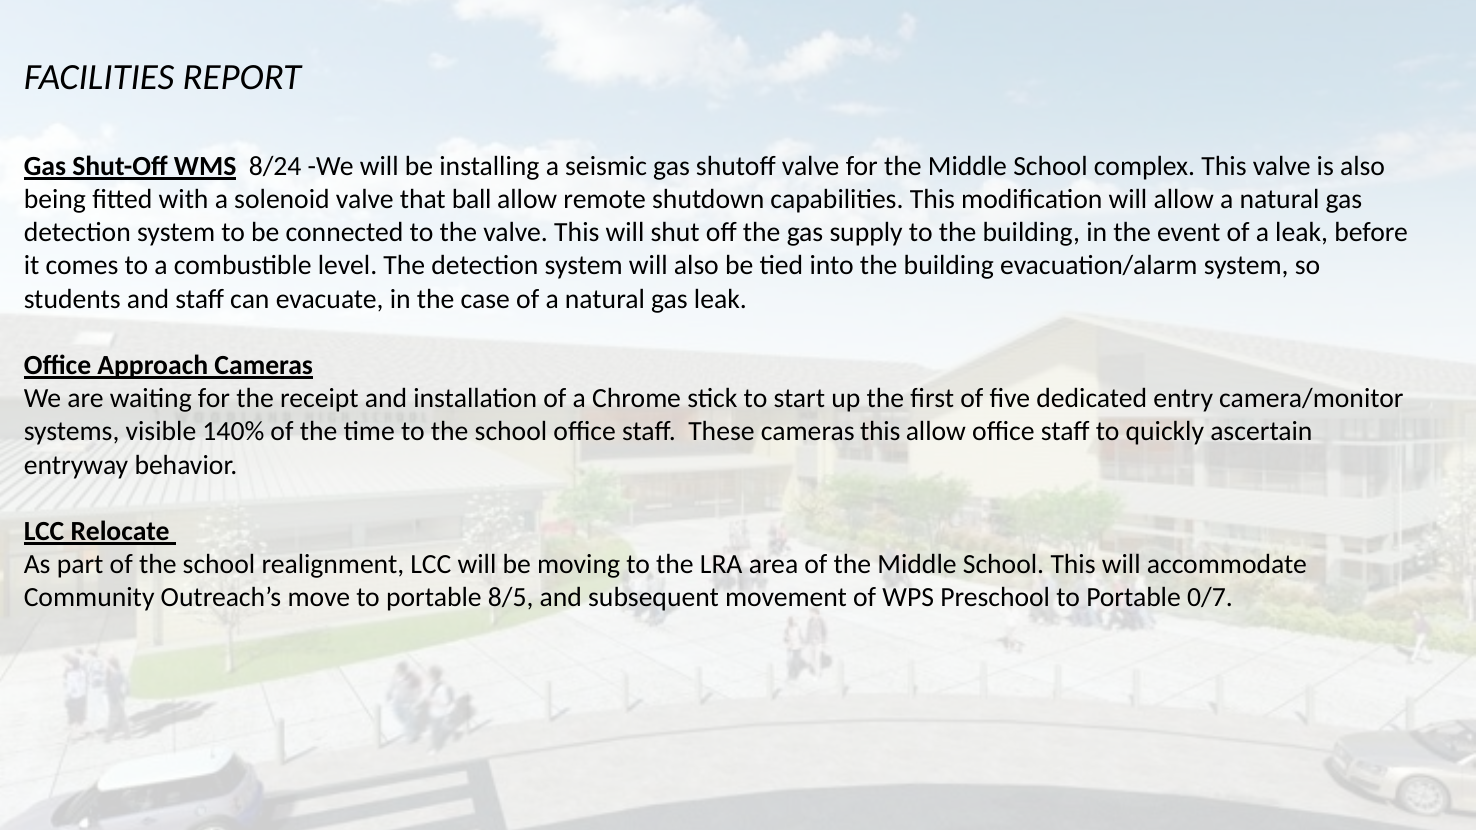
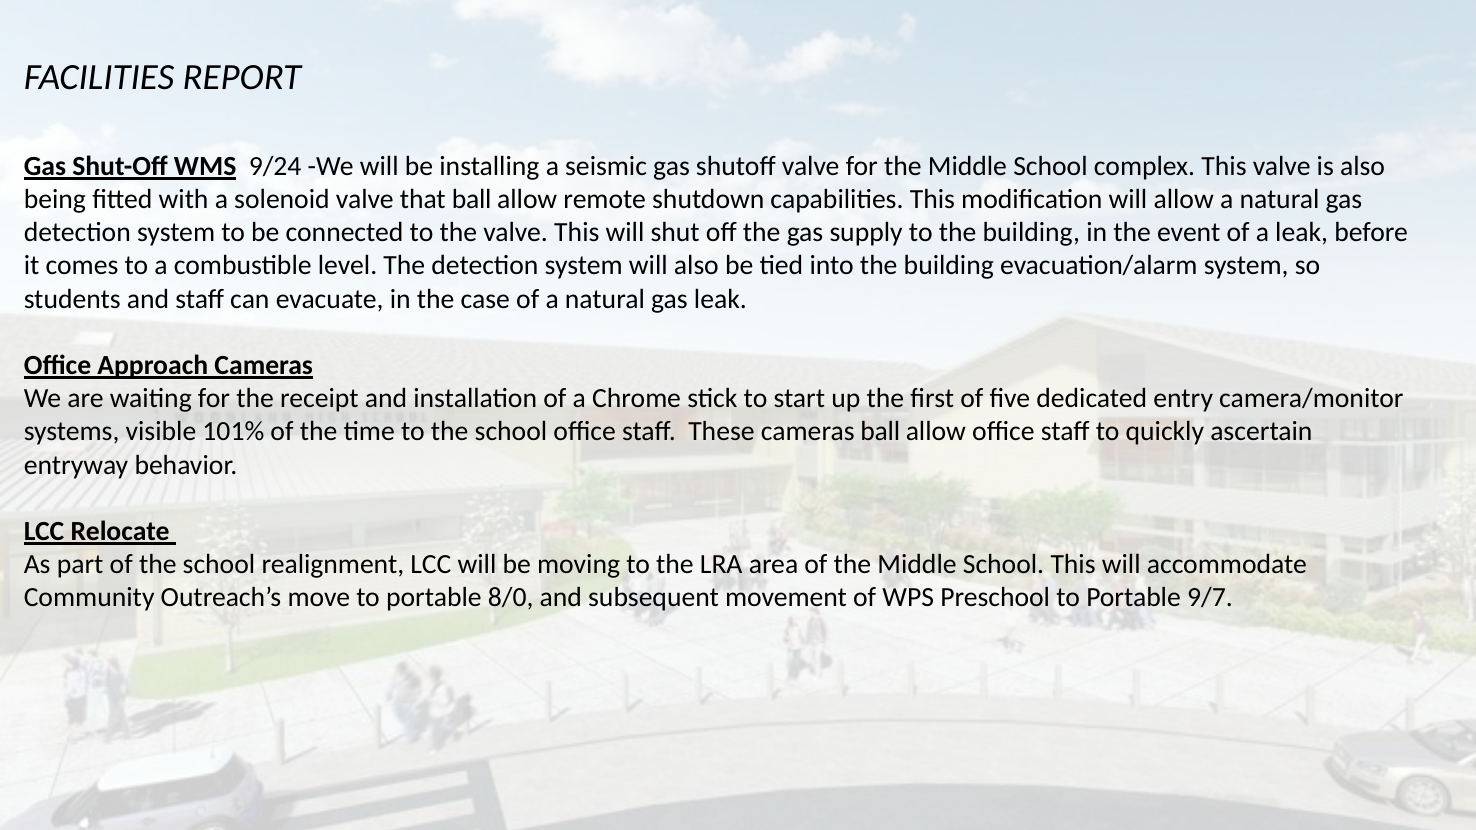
8/24: 8/24 -> 9/24
140%: 140% -> 101%
cameras this: this -> ball
8/5: 8/5 -> 8/0
0/7: 0/7 -> 9/7
